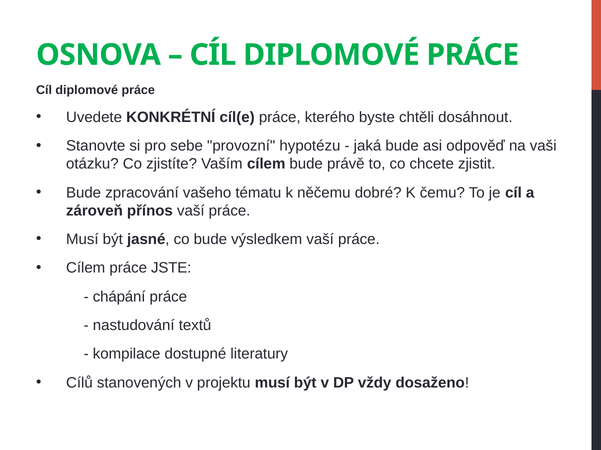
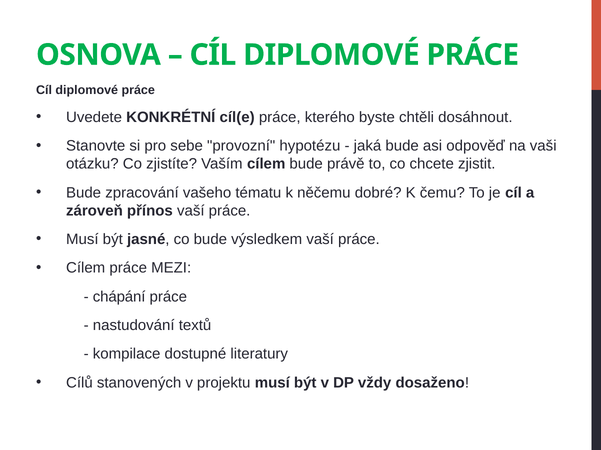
JSTE: JSTE -> MEZI
